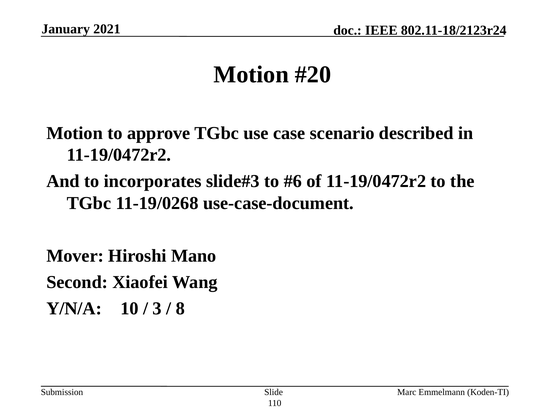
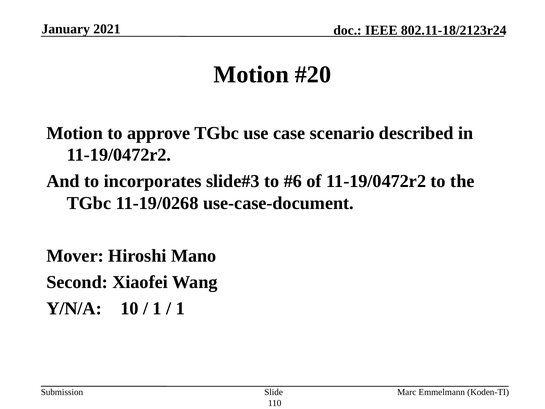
3 at (157, 308): 3 -> 1
8 at (180, 308): 8 -> 1
